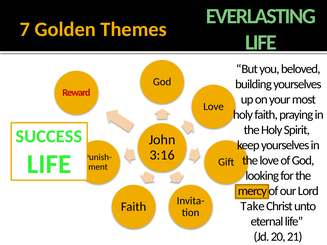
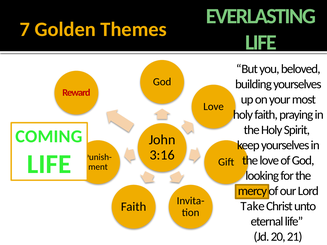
SUCCESS: SUCCESS -> COMING
